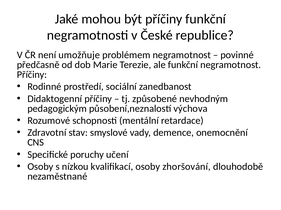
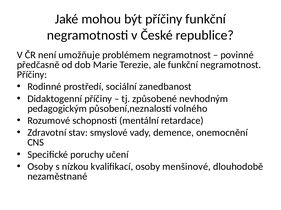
výchova: výchova -> volného
zhoršování: zhoršování -> menšinové
